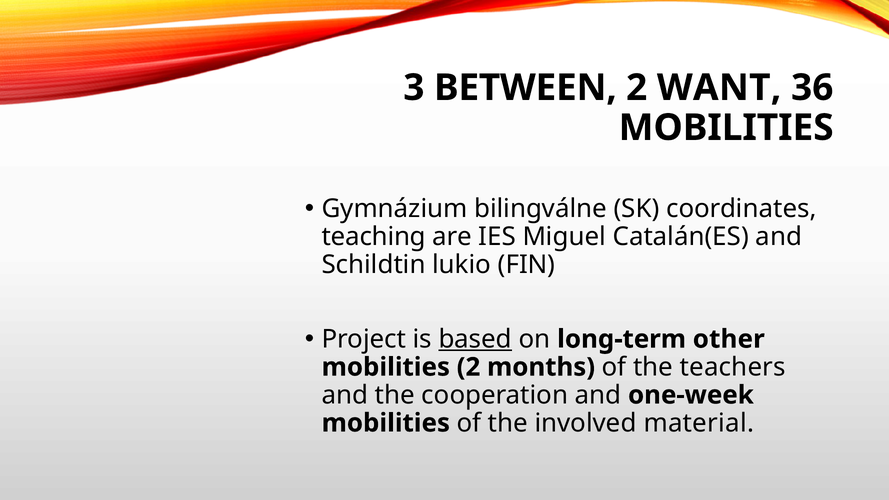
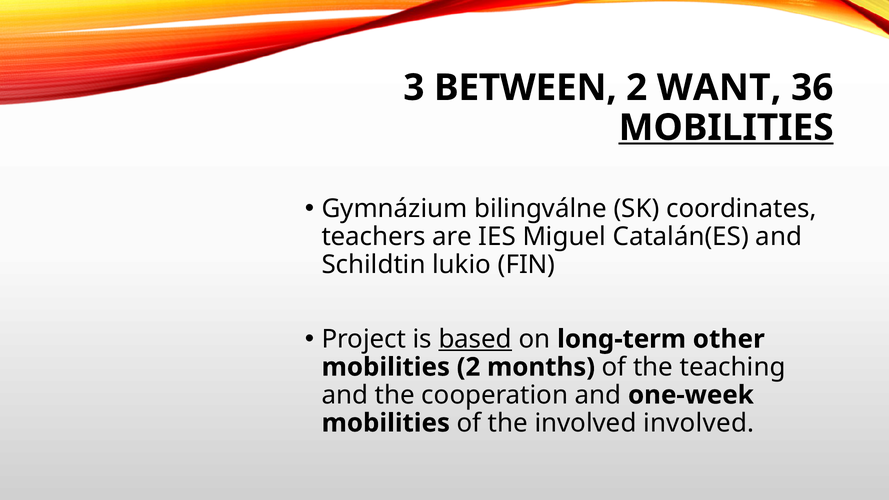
MOBILITIES at (726, 128) underline: none -> present
teaching: teaching -> teachers
teachers: teachers -> teaching
involved material: material -> involved
